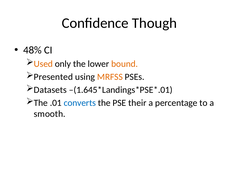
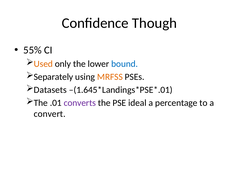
48%: 48% -> 55%
bound colour: orange -> blue
Presented: Presented -> Separately
converts colour: blue -> purple
their: their -> ideal
smooth: smooth -> convert
